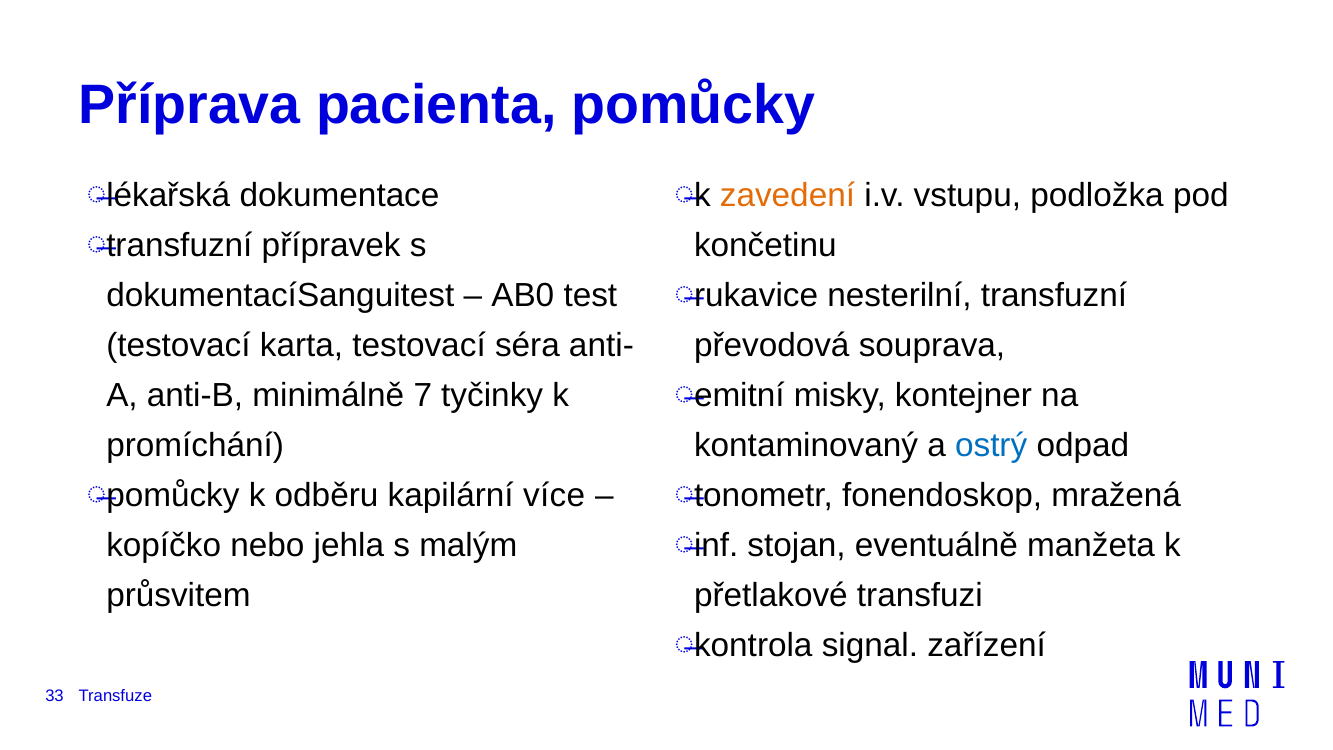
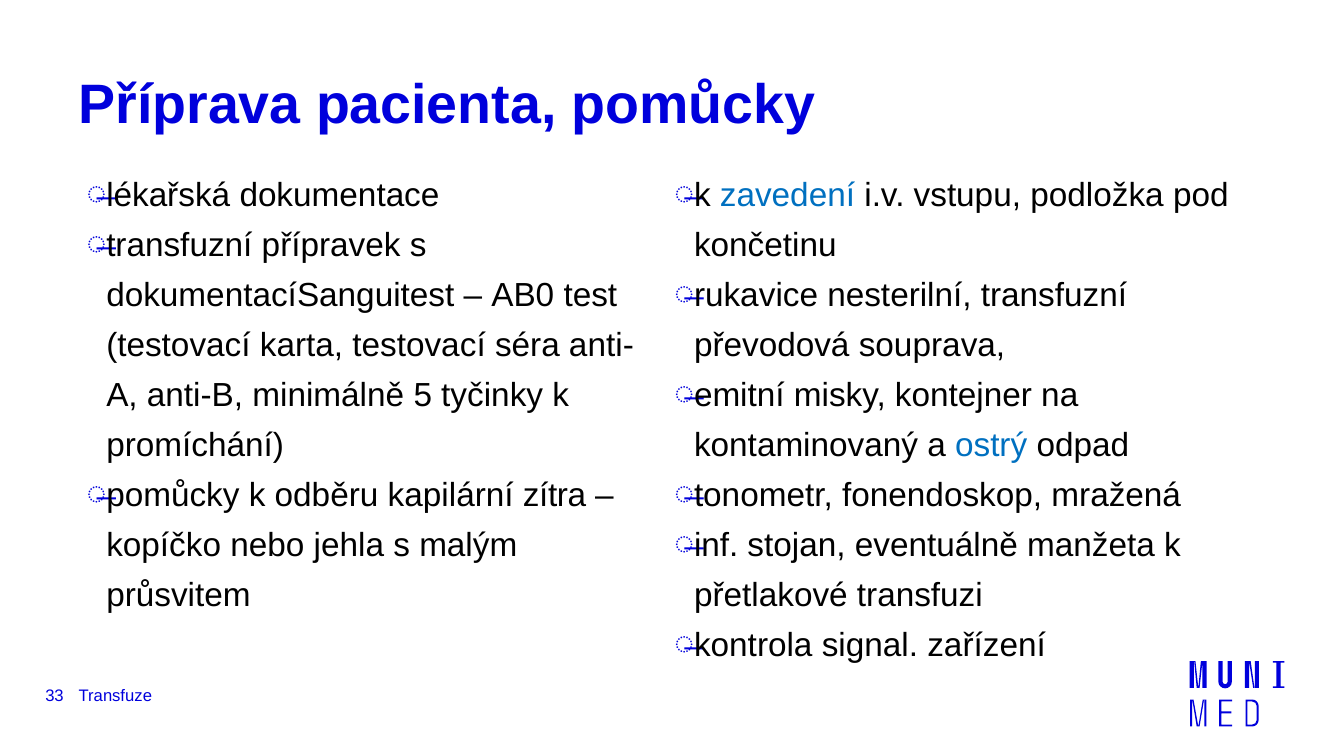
zavedení colour: orange -> blue
7: 7 -> 5
více: více -> zítra
